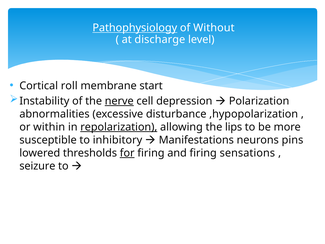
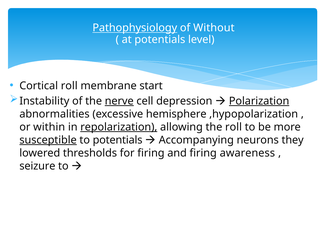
at discharge: discharge -> potentials
Polarization underline: none -> present
disturbance: disturbance -> hemisphere
the lips: lips -> roll
susceptible underline: none -> present
to inhibitory: inhibitory -> potentials
Manifestations: Manifestations -> Accompanying
pins: pins -> they
for underline: present -> none
sensations: sensations -> awareness
